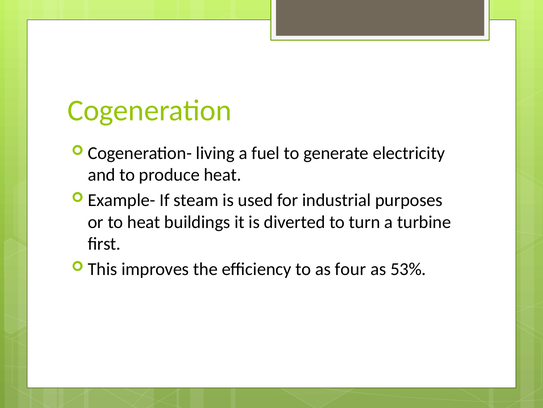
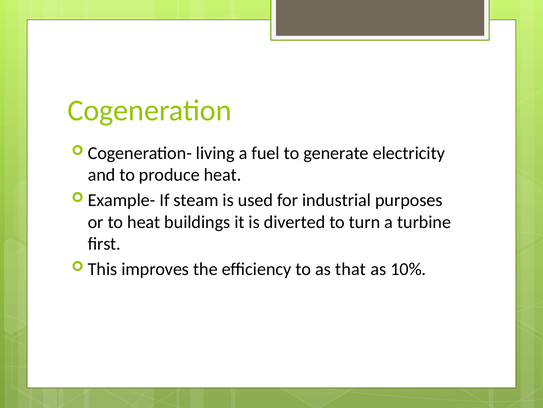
four: four -> that
53%: 53% -> 10%
